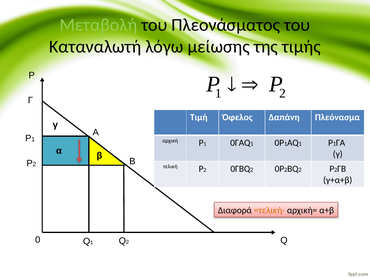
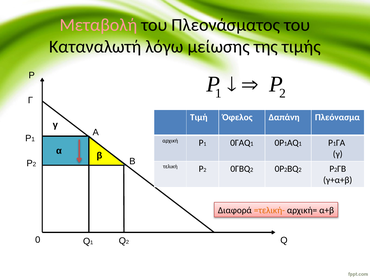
Μεταβολή colour: light green -> pink
